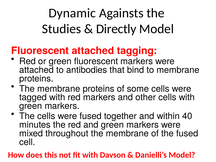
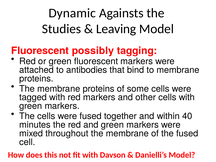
Directly: Directly -> Leaving
Fluorescent attached: attached -> possibly
